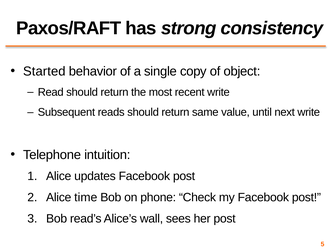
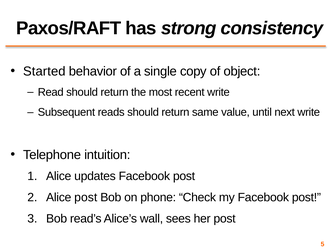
Alice time: time -> post
